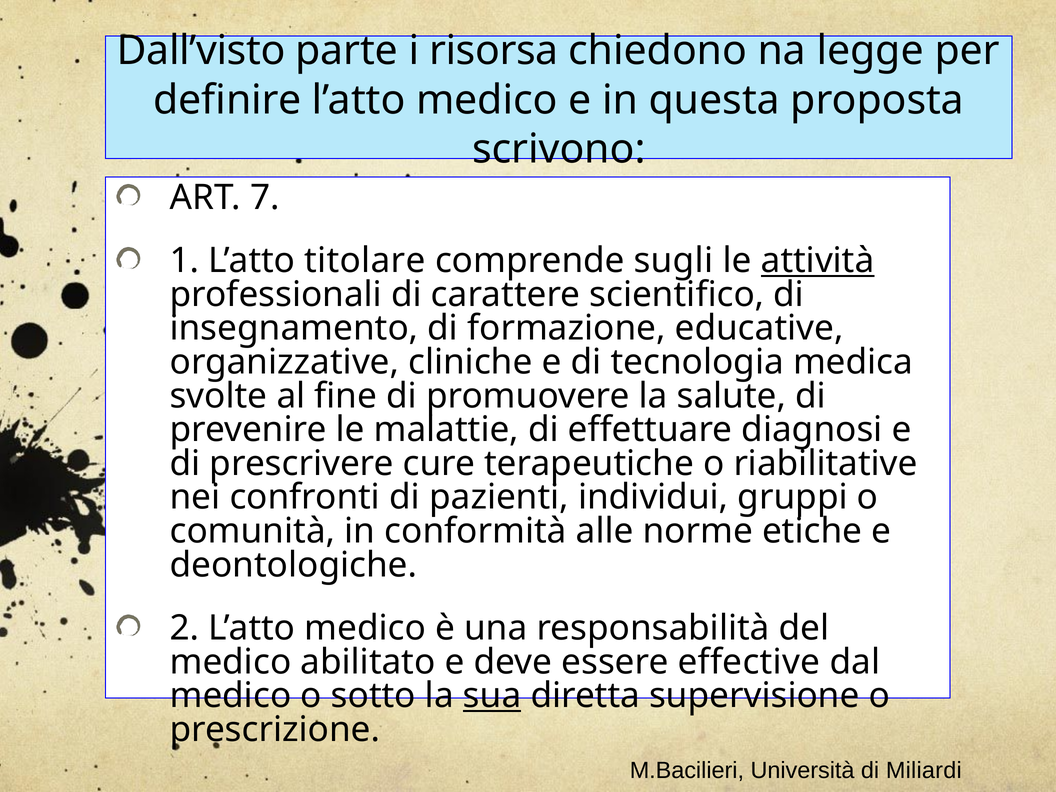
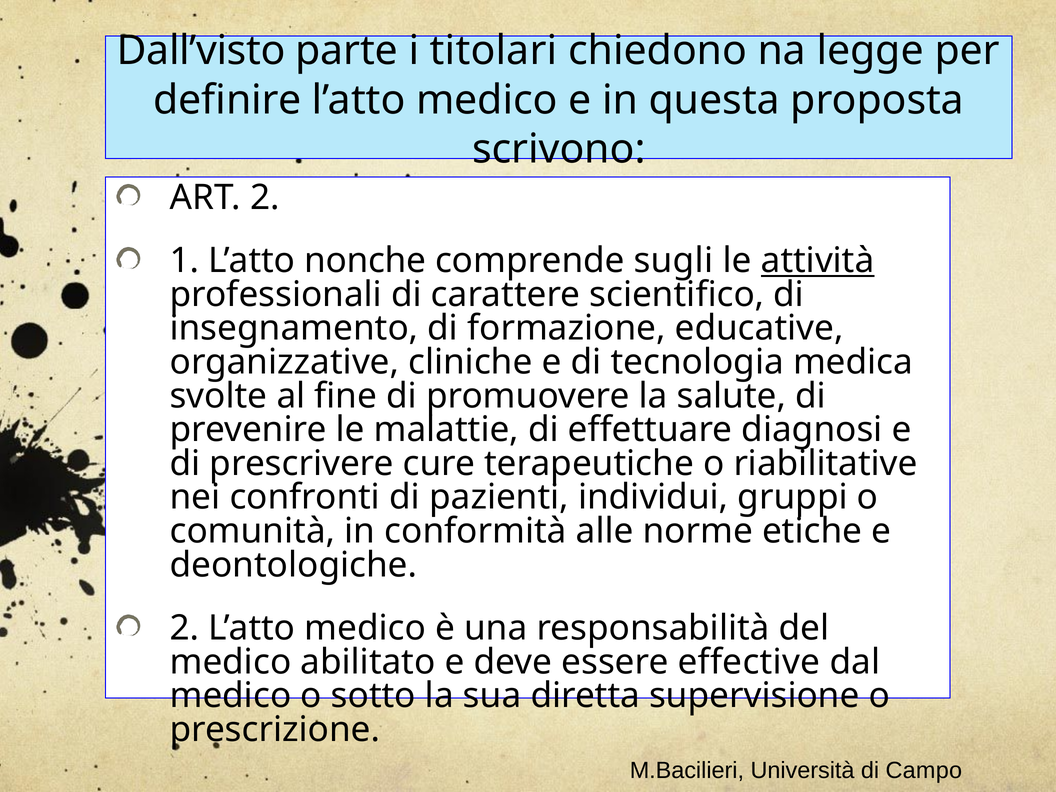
risorsa: risorsa -> titolari
ART 7: 7 -> 2
titolare: titolare -> nonche
sua underline: present -> none
Miliardi: Miliardi -> Campo
